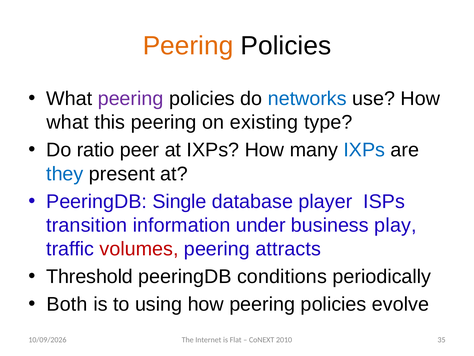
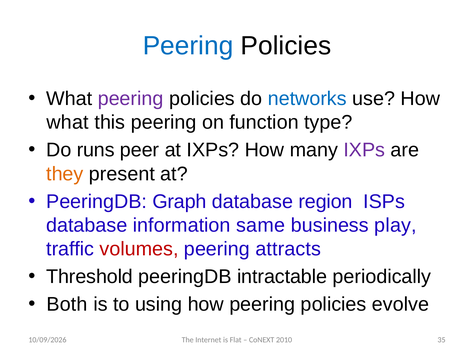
Peering at (188, 46) colour: orange -> blue
existing: existing -> function
ratio: ratio -> runs
IXPs at (364, 150) colour: blue -> purple
they colour: blue -> orange
Single: Single -> Graph
player: player -> region
transition at (87, 225): transition -> database
under: under -> same
conditions: conditions -> intractable
